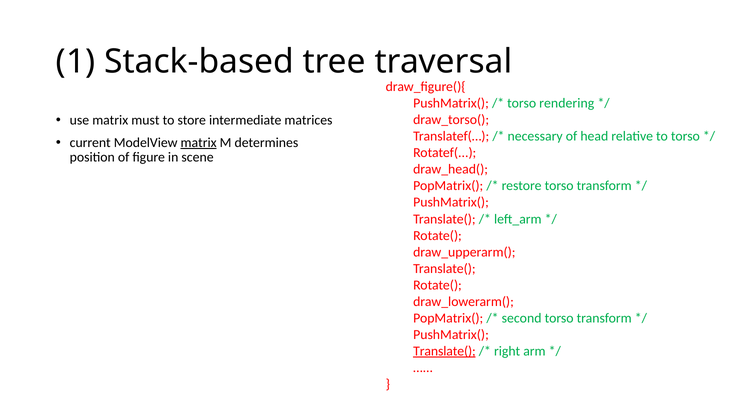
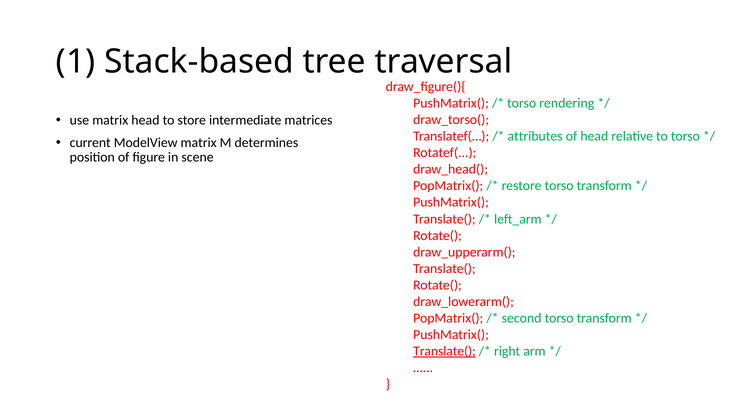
matrix must: must -> head
necessary: necessary -> attributes
matrix at (199, 143) underline: present -> none
